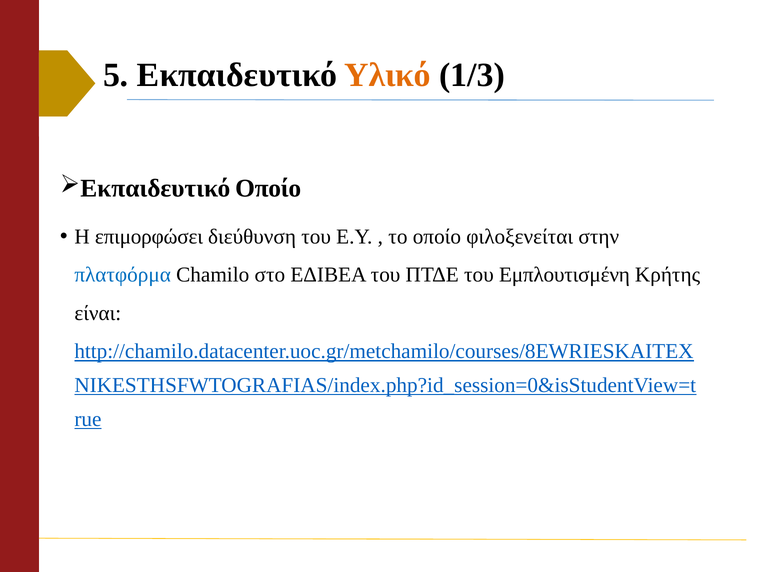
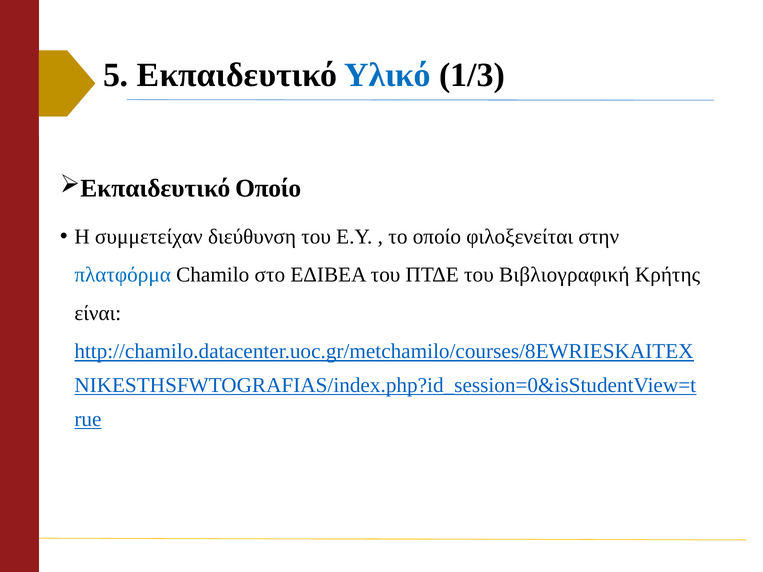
Υλικό colour: orange -> blue
επιμορφώσει: επιμορφώσει -> συμμετείχαν
Εμπλουτισμένη: Εμπλουτισμένη -> Βιβλιογραφική
